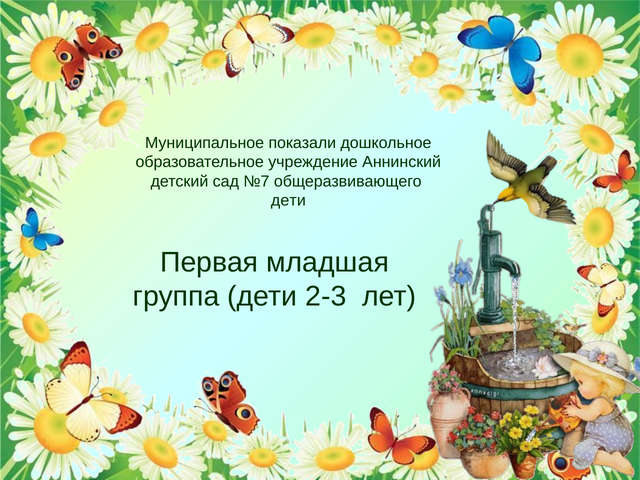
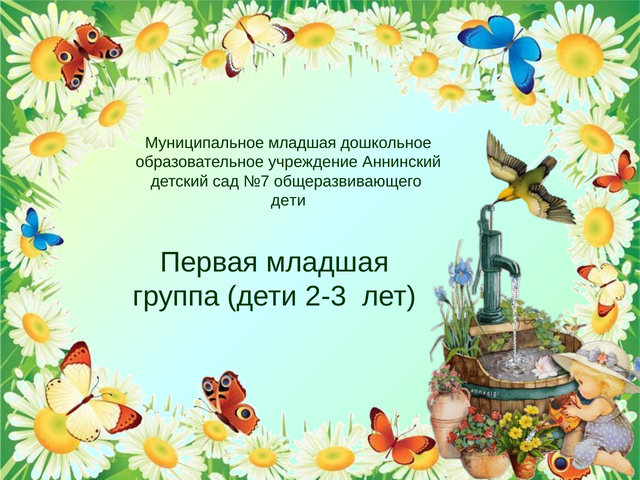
Муниципальное показали: показали -> младшая
